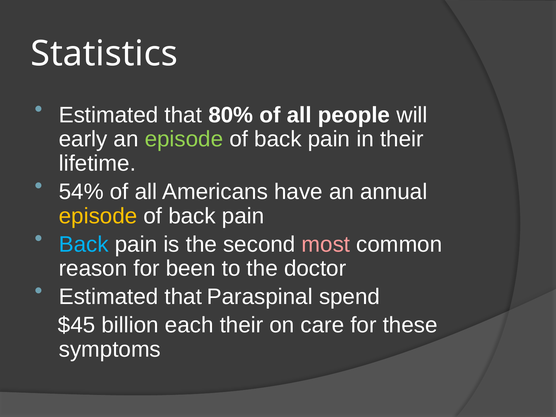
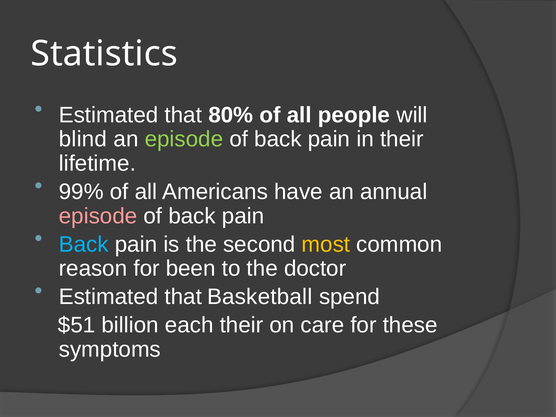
early: early -> blind
54%: 54% -> 99%
episode at (98, 216) colour: yellow -> pink
most colour: pink -> yellow
Paraspinal: Paraspinal -> Basketball
$45: $45 -> $51
